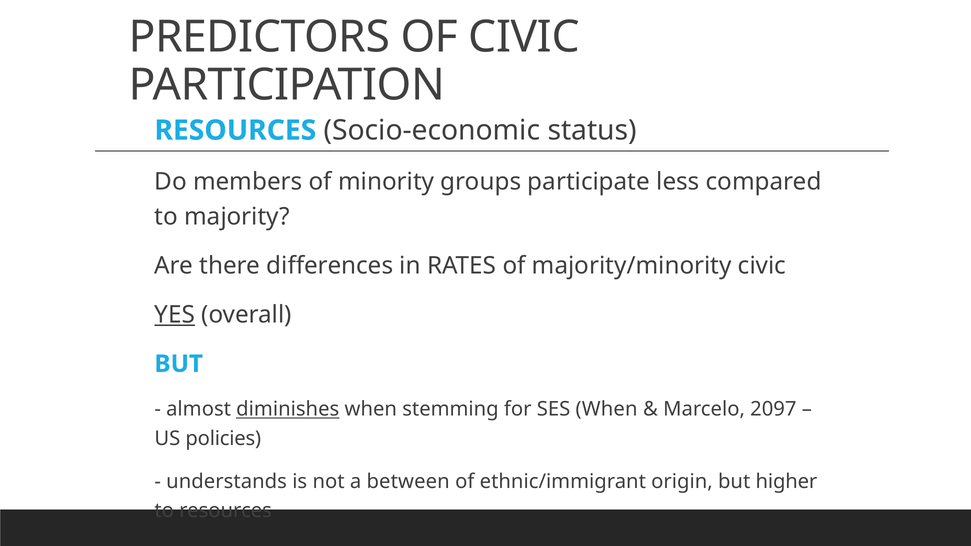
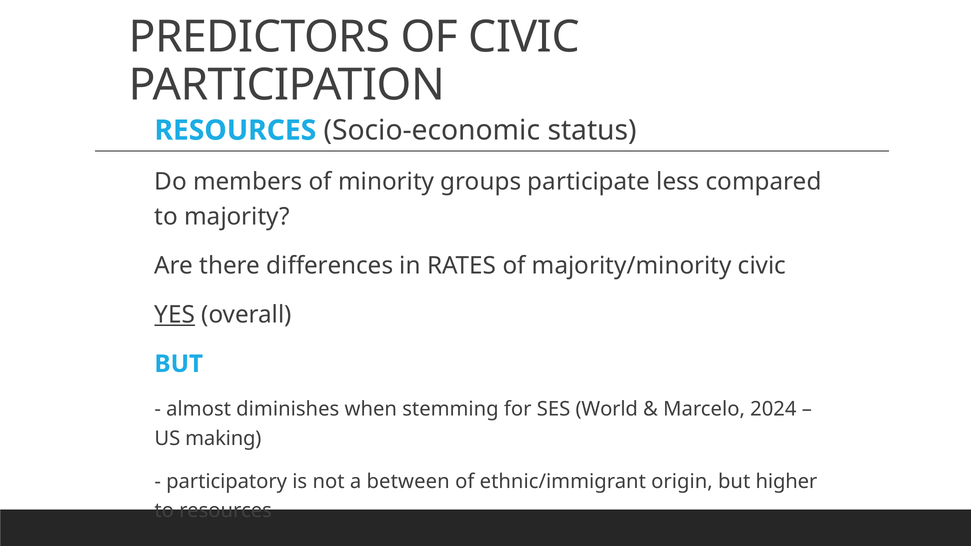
diminishes underline: present -> none
SES When: When -> World
2097: 2097 -> 2024
policies: policies -> making
understands: understands -> participatory
